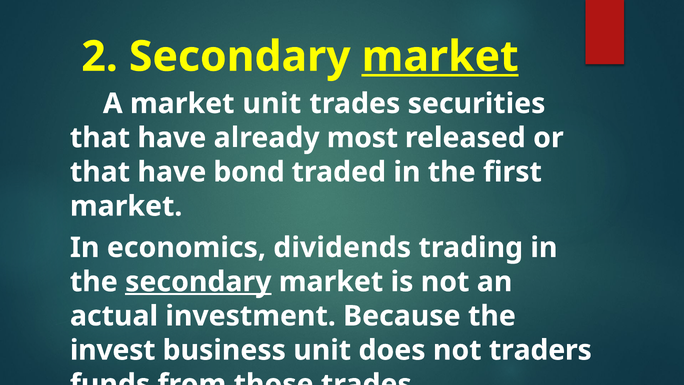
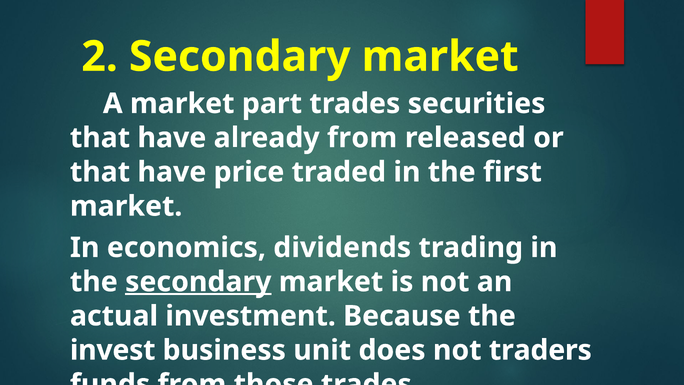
market at (440, 57) underline: present -> none
market unit: unit -> part
already most: most -> from
bond: bond -> price
